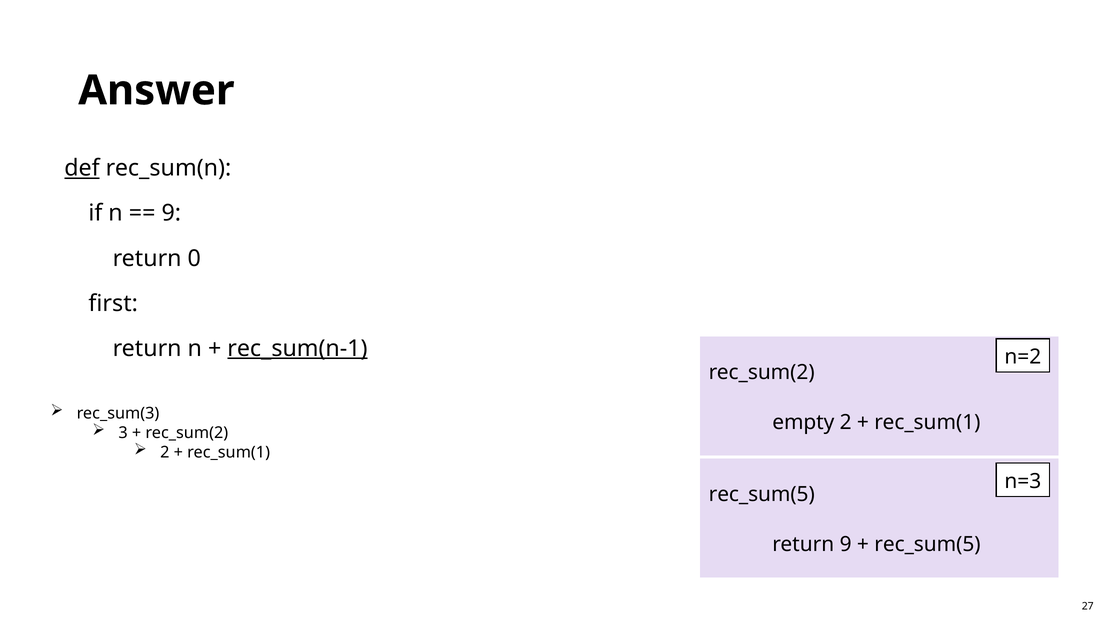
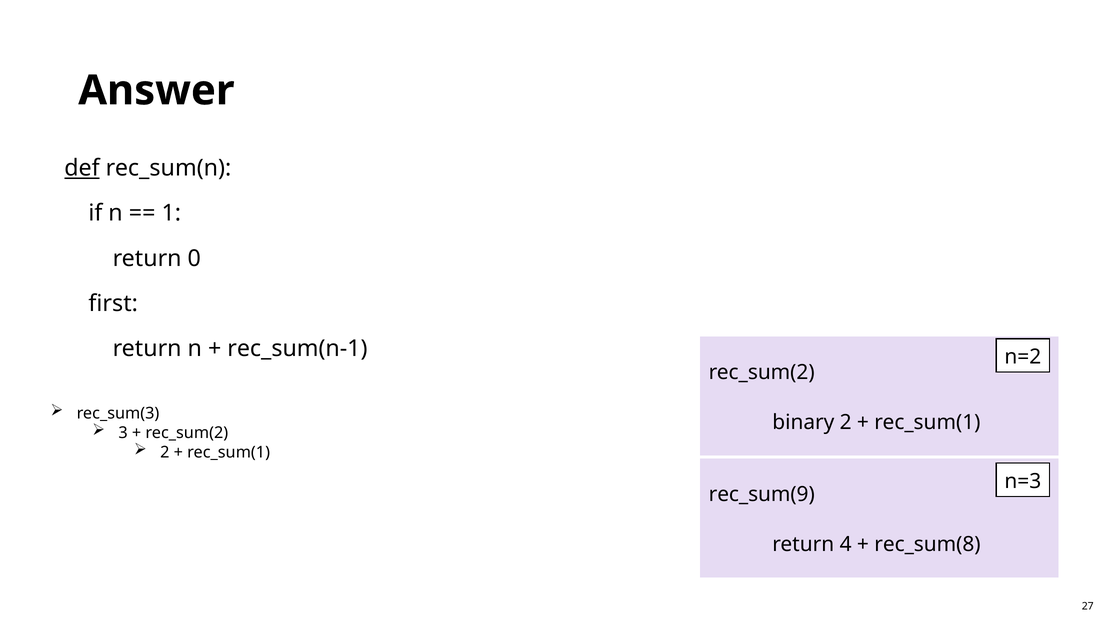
9 at (171, 213): 9 -> 1
rec_sum(n-1 underline: present -> none
empty: empty -> binary
rec_sum(5 at (762, 494): rec_sum(5 -> rec_sum(9
return 9: 9 -> 4
rec_sum(5 at (927, 544): rec_sum(5 -> rec_sum(8
